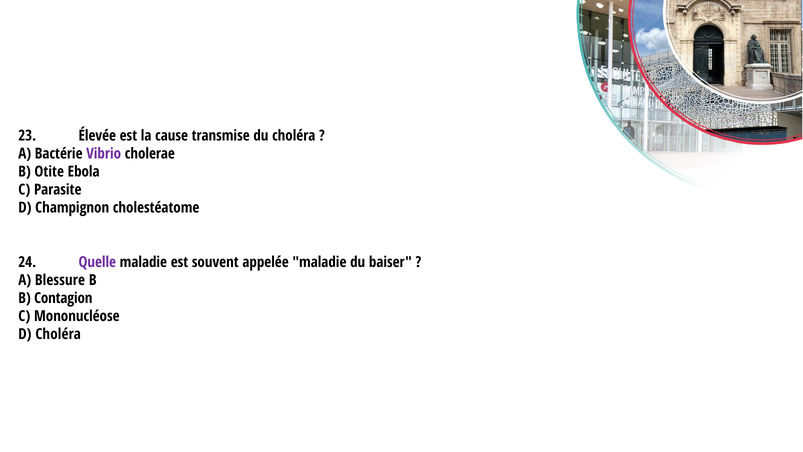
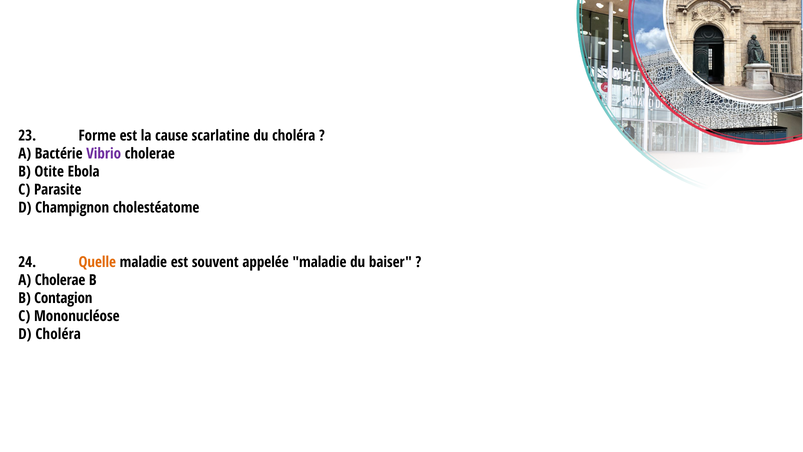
Élevée: Élevée -> Forme
transmise: transmise -> scarlatine
Quelle colour: purple -> orange
A Blessure: Blessure -> Cholerae
